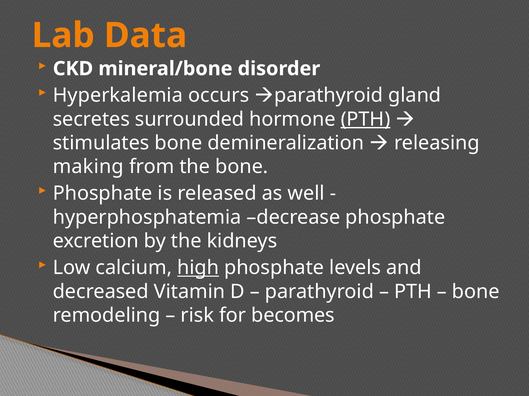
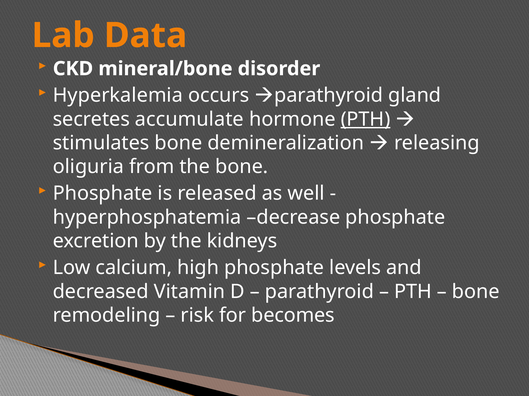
surrounded: surrounded -> accumulate
making: making -> oliguria
high underline: present -> none
